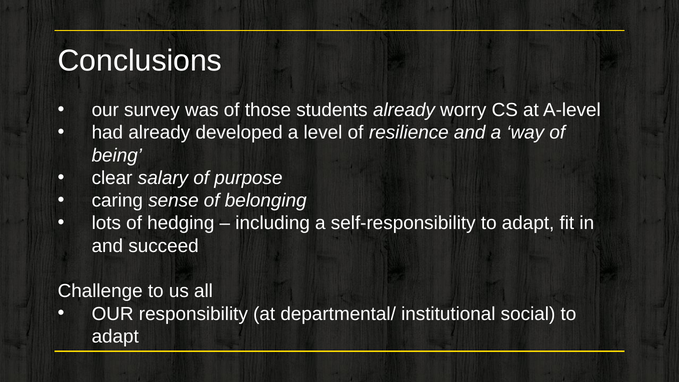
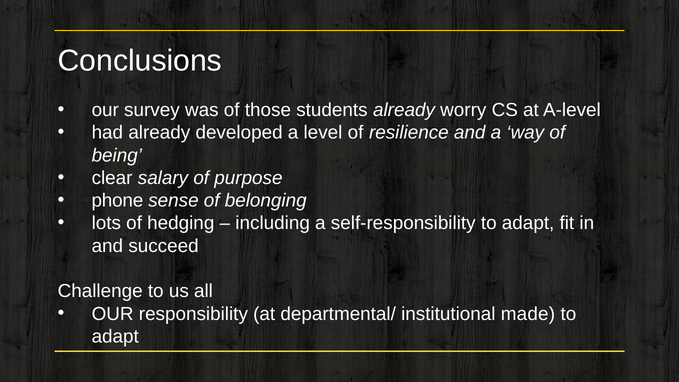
caring: caring -> phone
social: social -> made
